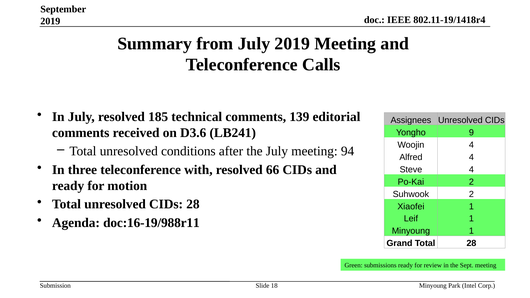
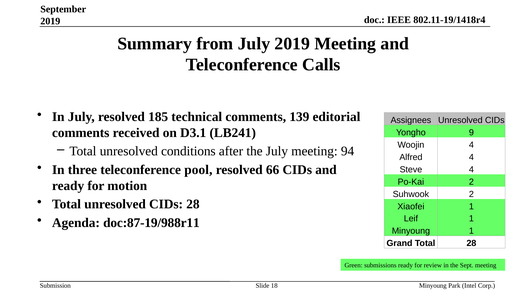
D3.6: D3.6 -> D3.1
with: with -> pool
doc:16-19/988r11: doc:16-19/988r11 -> doc:87-19/988r11
